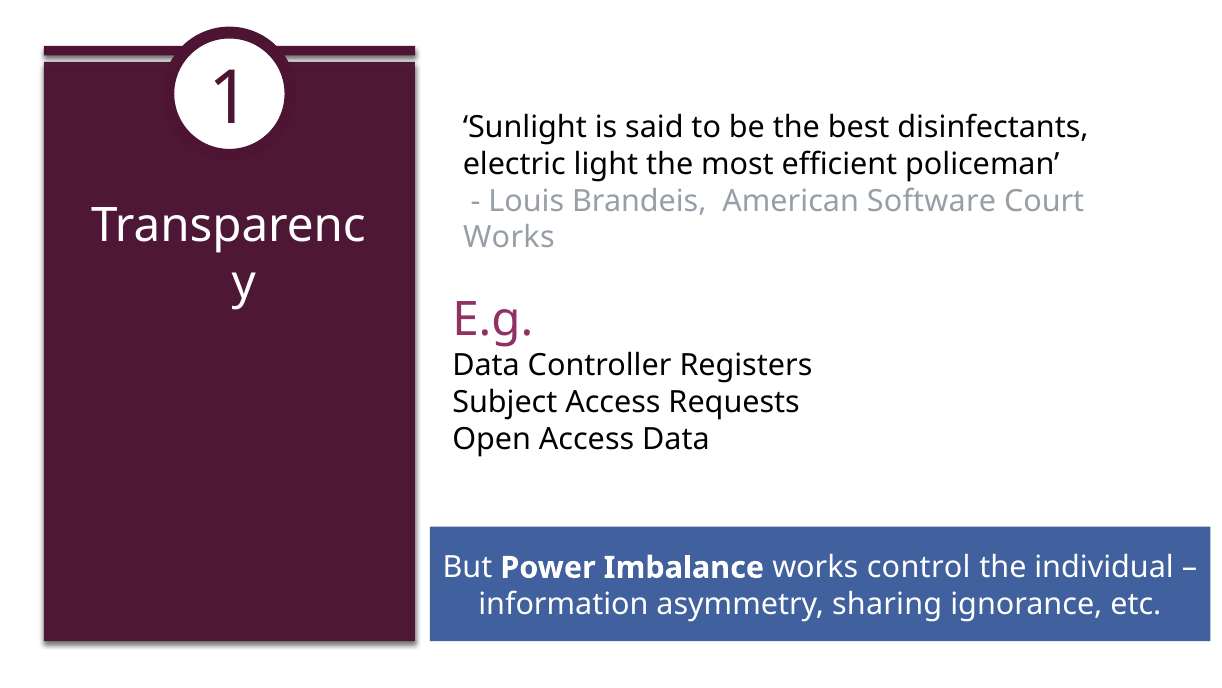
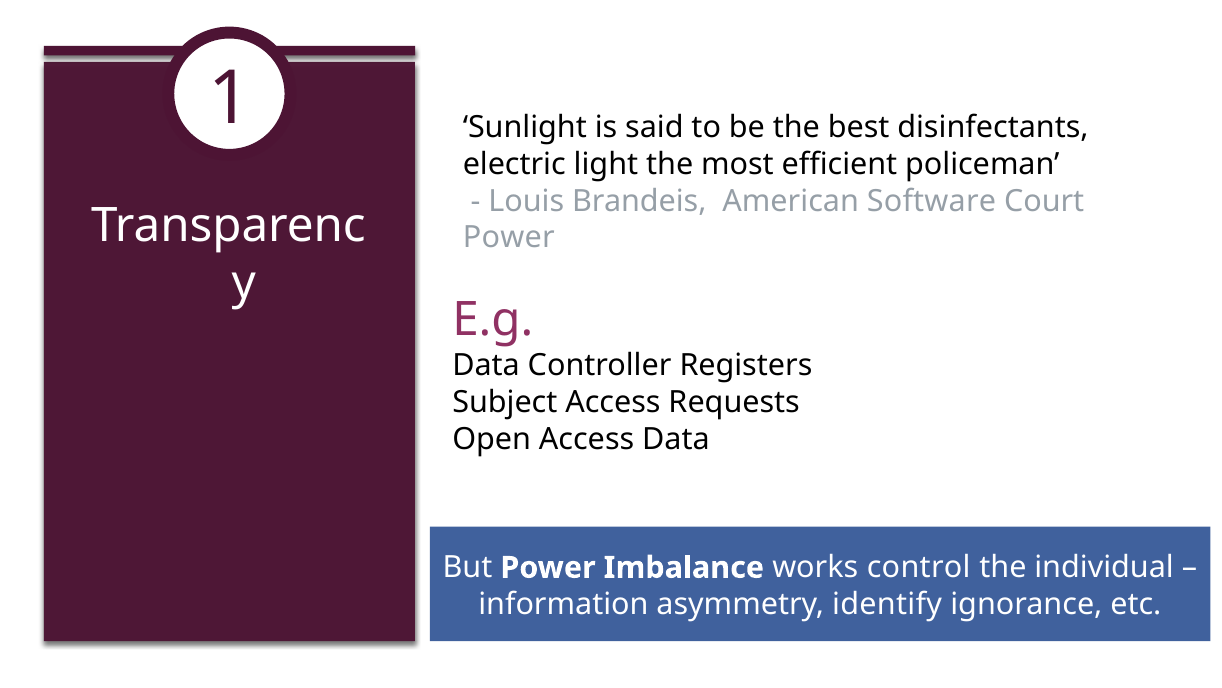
Works at (509, 237): Works -> Power
sharing: sharing -> identify
